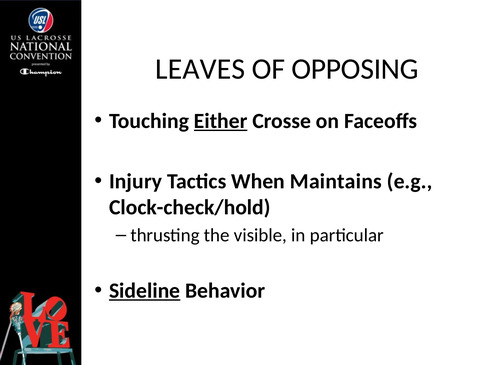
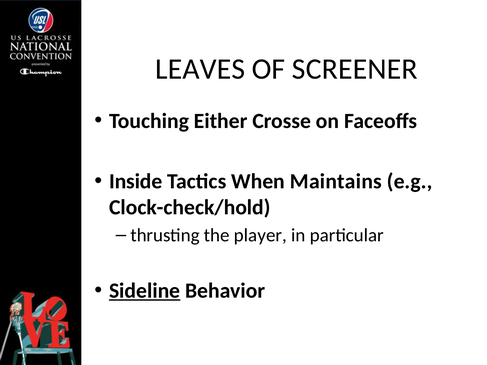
OPPOSING: OPPOSING -> SCREENER
Either underline: present -> none
Injury: Injury -> Inside
visible: visible -> player
